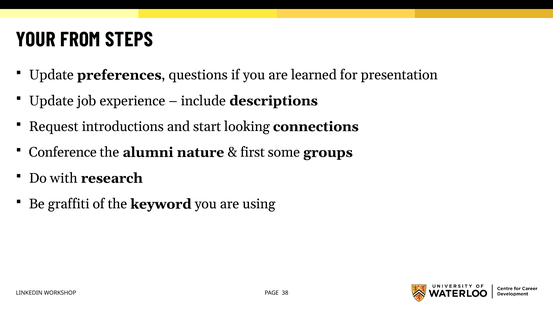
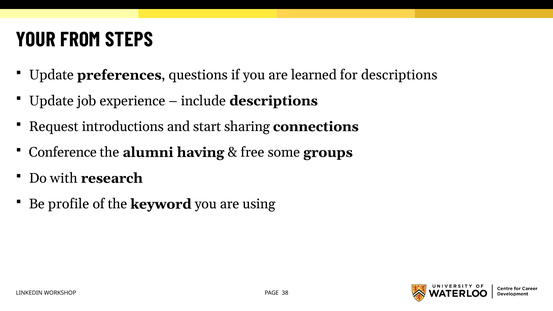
for presentation: presentation -> descriptions
looking: looking -> sharing
nature: nature -> having
first: first -> free
graffiti: graffiti -> profile
